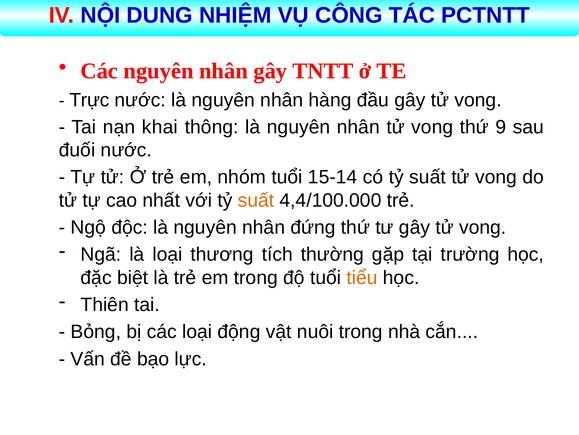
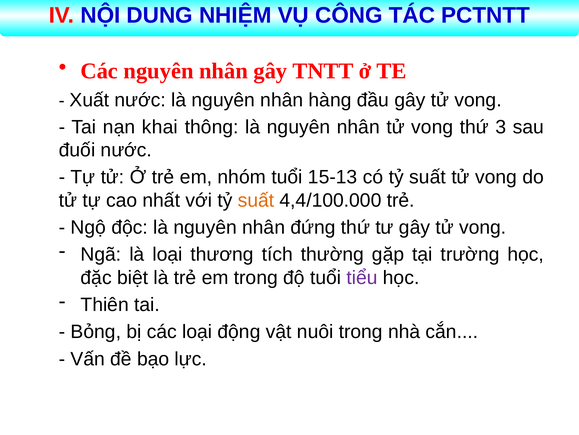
Trực: Trực -> Xuất
9: 9 -> 3
15-14: 15-14 -> 15-13
tiểu colour: orange -> purple
